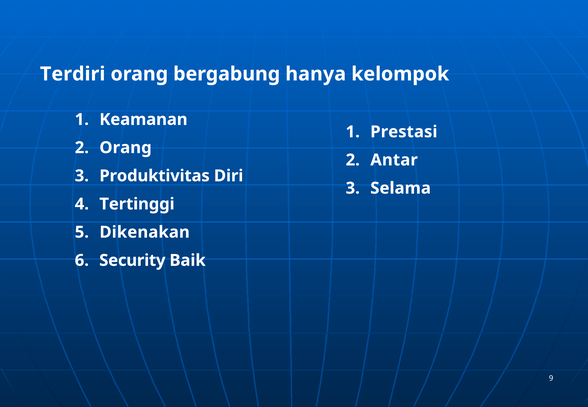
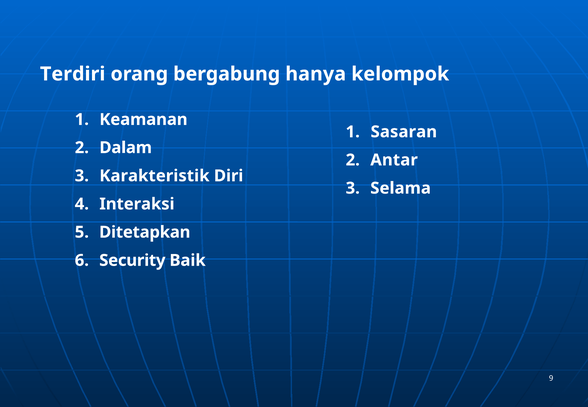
Prestasi: Prestasi -> Sasaran
Orang at (126, 148): Orang -> Dalam
Produktivitas: Produktivitas -> Karakteristik
Tertinggi: Tertinggi -> Interaksi
Dikenakan: Dikenakan -> Ditetapkan
